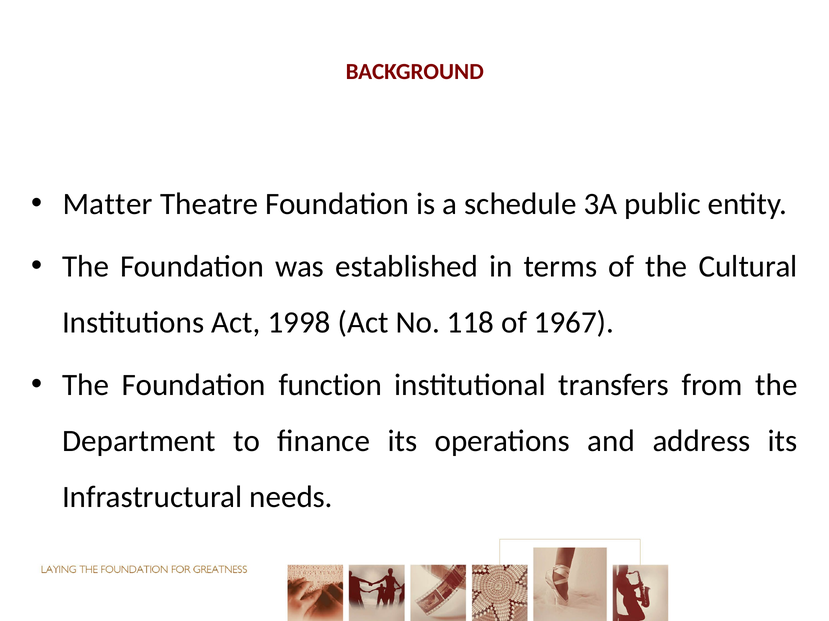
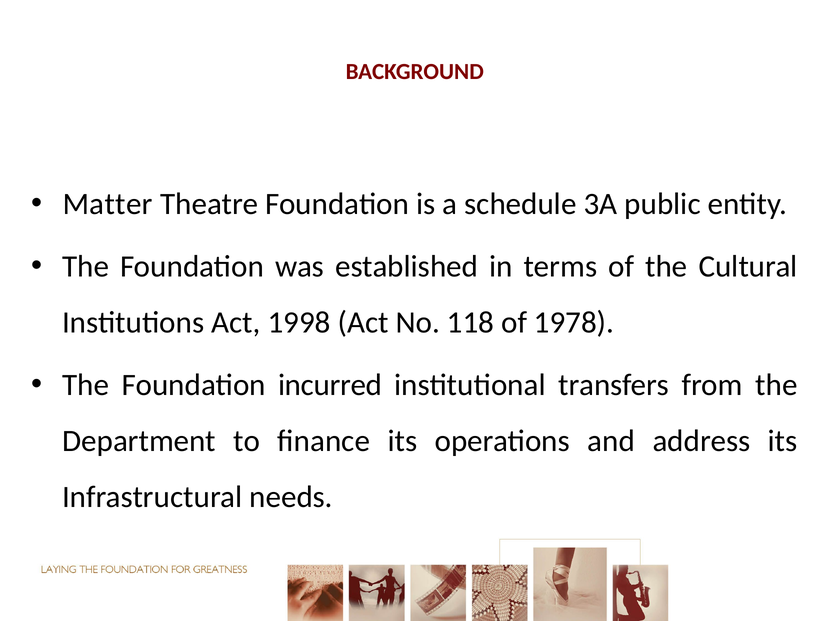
1967: 1967 -> 1978
function: function -> incurred
